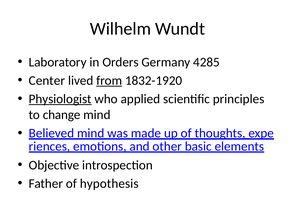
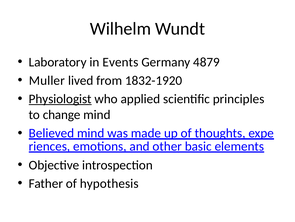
Orders: Orders -> Events
4285: 4285 -> 4879
Center: Center -> Muller
from underline: present -> none
